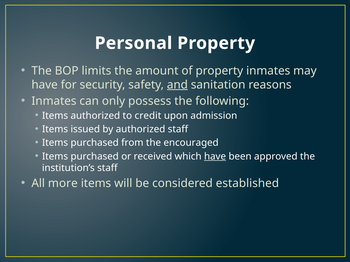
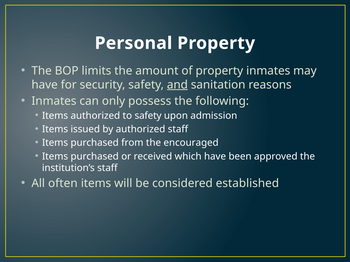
to credit: credit -> safety
have at (215, 157) underline: present -> none
more: more -> often
